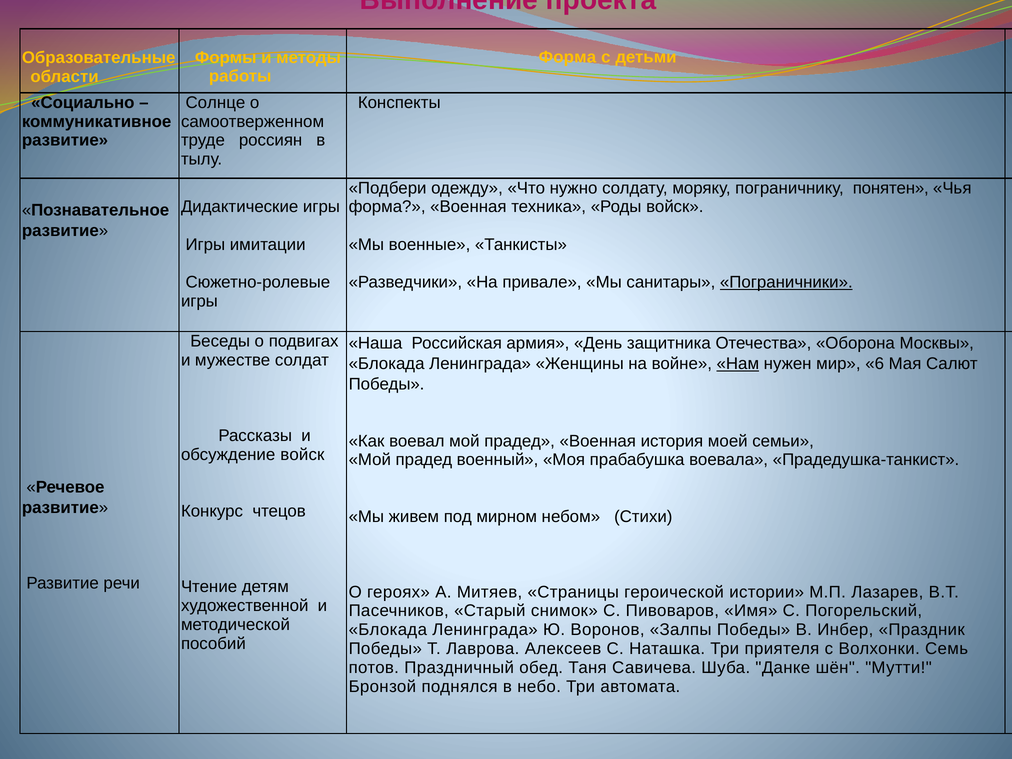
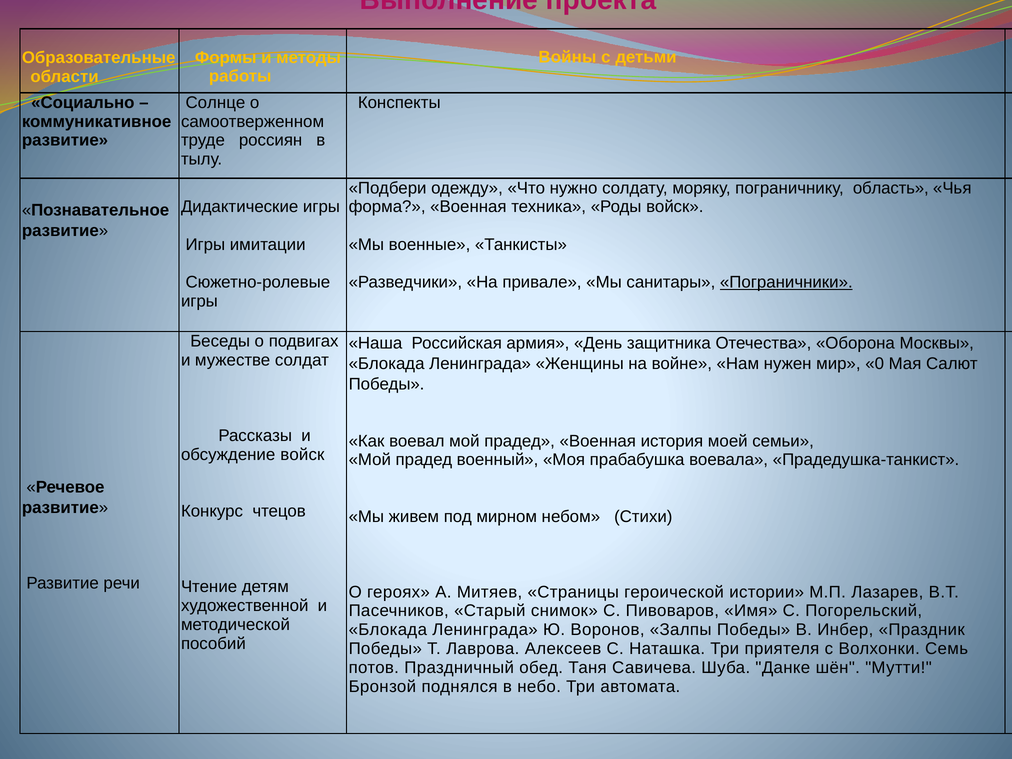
Форма at (567, 57): Форма -> Войны
понятен: понятен -> область
Нам underline: present -> none
6: 6 -> 0
